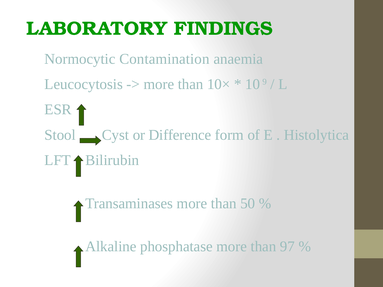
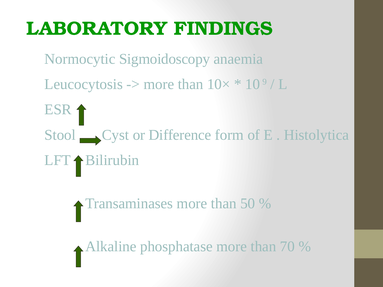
Contamination: Contamination -> Sigmoidoscopy
97: 97 -> 70
